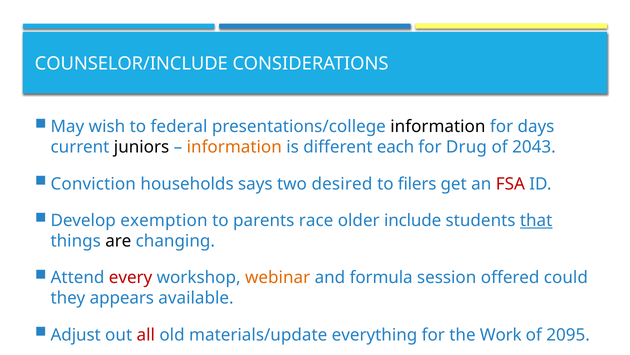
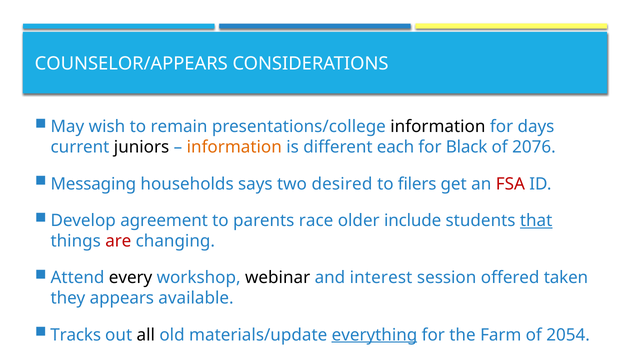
COUNSELOR/INCLUDE: COUNSELOR/INCLUDE -> COUNSELOR/APPEARS
federal: federal -> remain
Drug: Drug -> Black
2043: 2043 -> 2076
Conviction: Conviction -> Messaging
exemption: exemption -> agreement
are colour: black -> red
every colour: red -> black
webinar colour: orange -> black
formula: formula -> interest
could: could -> taken
Adjust: Adjust -> Tracks
all colour: red -> black
everything underline: none -> present
Work: Work -> Farm
2095: 2095 -> 2054
